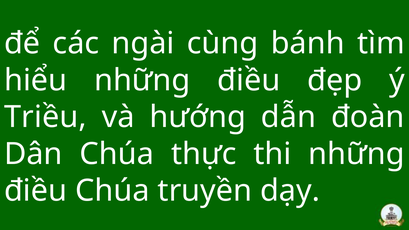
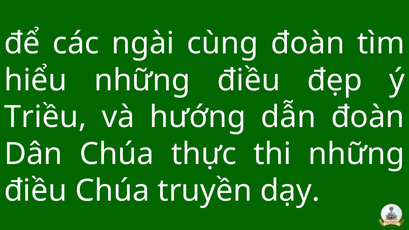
cùng bánh: bánh -> đoàn
